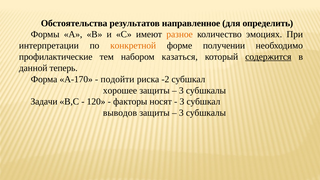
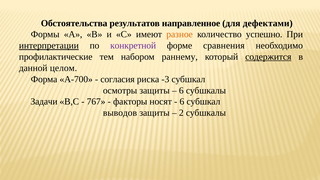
определить: определить -> дефектами
эмоциях: эмоциях -> успешно
интерпретации underline: none -> present
конкретной colour: orange -> purple
получении: получении -> сравнения
казаться: казаться -> раннему
теперь: теперь -> целом
А-170: А-170 -> А-700
подойти: подойти -> согласия
-2: -2 -> -3
хорошее: хорошее -> осмотры
3 at (181, 90): 3 -> 6
120: 120 -> 767
3 at (182, 102): 3 -> 6
3 at (181, 113): 3 -> 2
